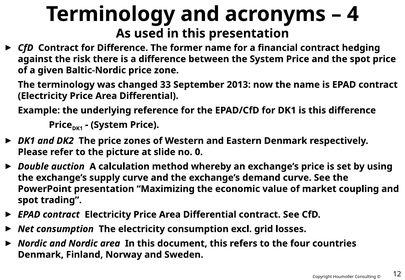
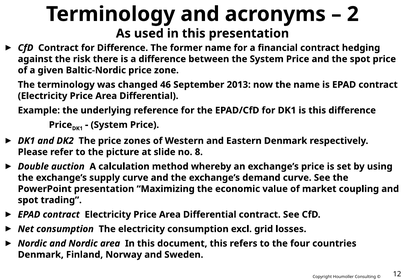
4: 4 -> 2
33: 33 -> 46
0: 0 -> 8
